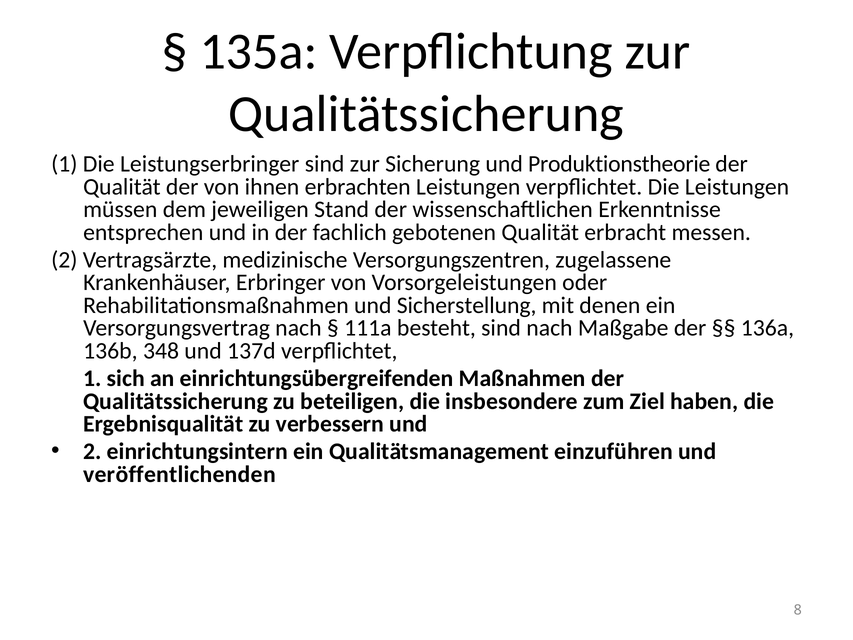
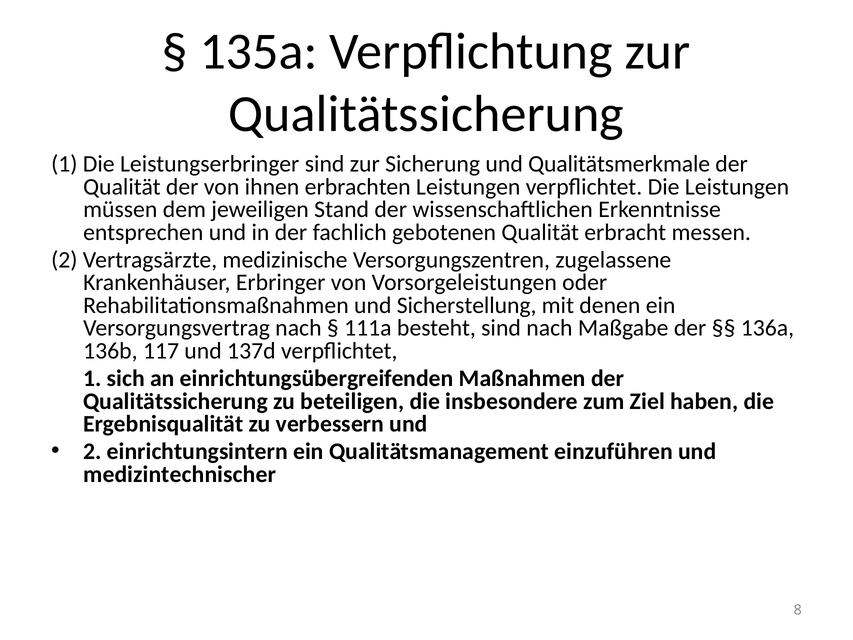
Produktionstheorie: Produktionstheorie -> Qualitätsmerkmale
348: 348 -> 117
veröffentlichenden: veröffentlichenden -> medizintechnischer
